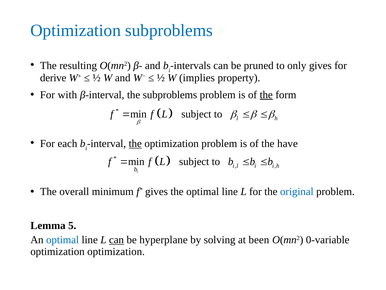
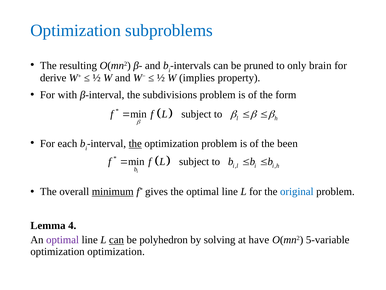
only gives: gives -> brain
the subproblems: subproblems -> subdivisions
the at (266, 95) underline: present -> none
have: have -> been
minimum underline: none -> present
5: 5 -> 4
optimal at (63, 239) colour: blue -> purple
hyperplane: hyperplane -> polyhedron
been: been -> have
0-variable: 0-variable -> 5-variable
